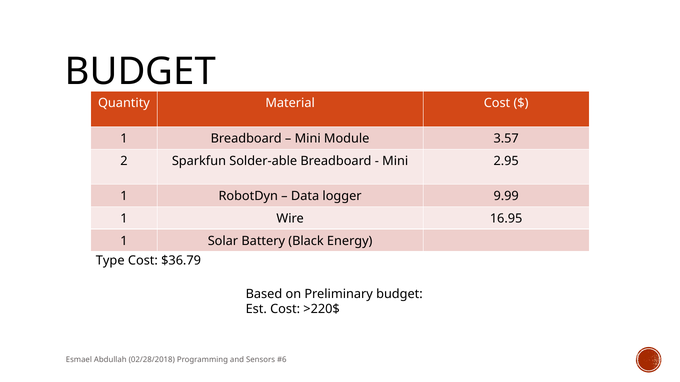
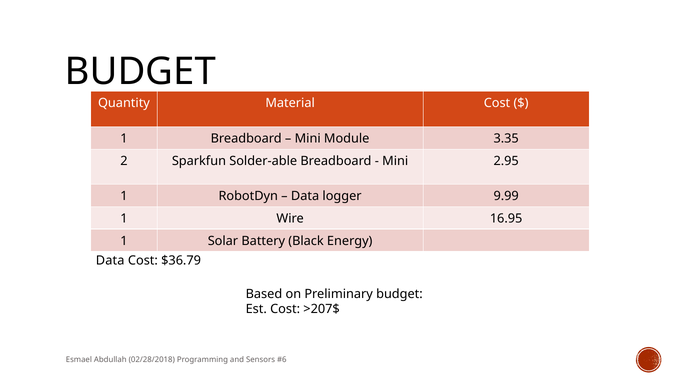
3.57: 3.57 -> 3.35
Type at (110, 261): Type -> Data
>220$: >220$ -> >207$
